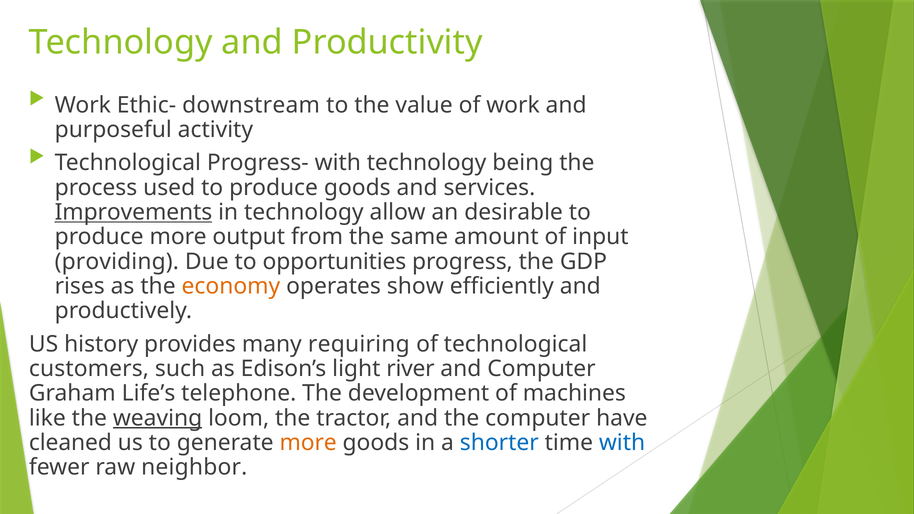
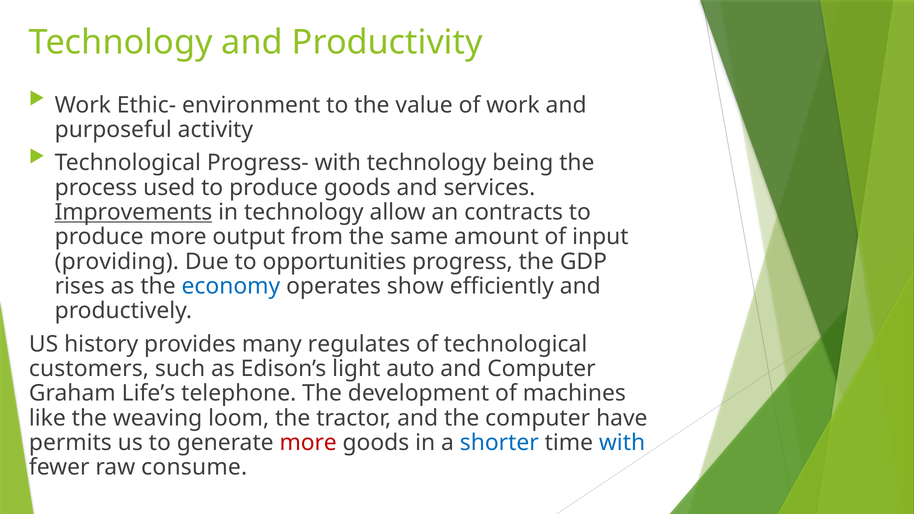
downstream: downstream -> environment
desirable: desirable -> contracts
economy colour: orange -> blue
requiring: requiring -> regulates
river: river -> auto
weaving underline: present -> none
cleaned: cleaned -> permits
more at (308, 443) colour: orange -> red
neighbor: neighbor -> consume
